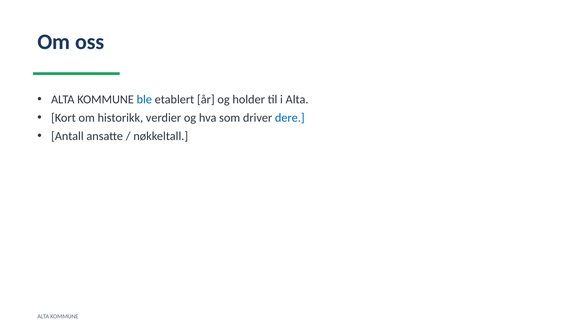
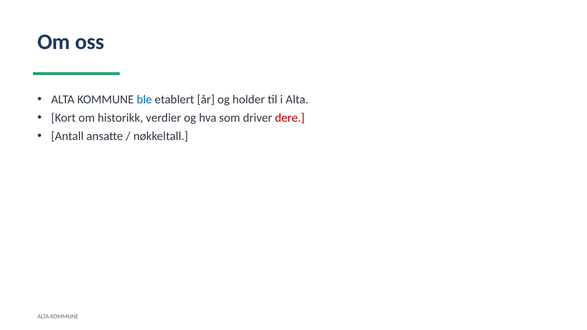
dere colour: blue -> red
